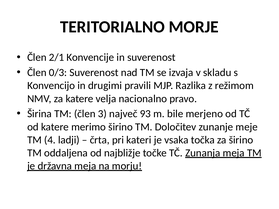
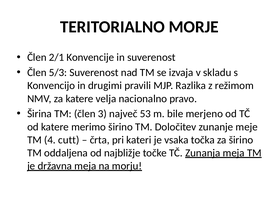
0/3: 0/3 -> 5/3
93: 93 -> 53
ladji: ladji -> cutt
